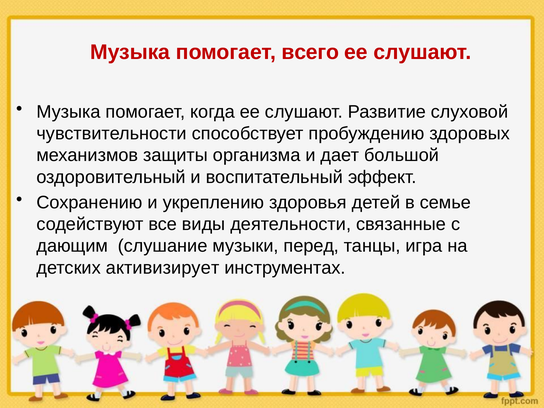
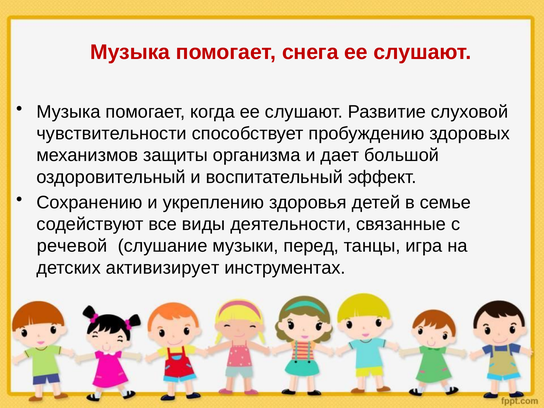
всего: всего -> снега
дающим: дающим -> речевой
